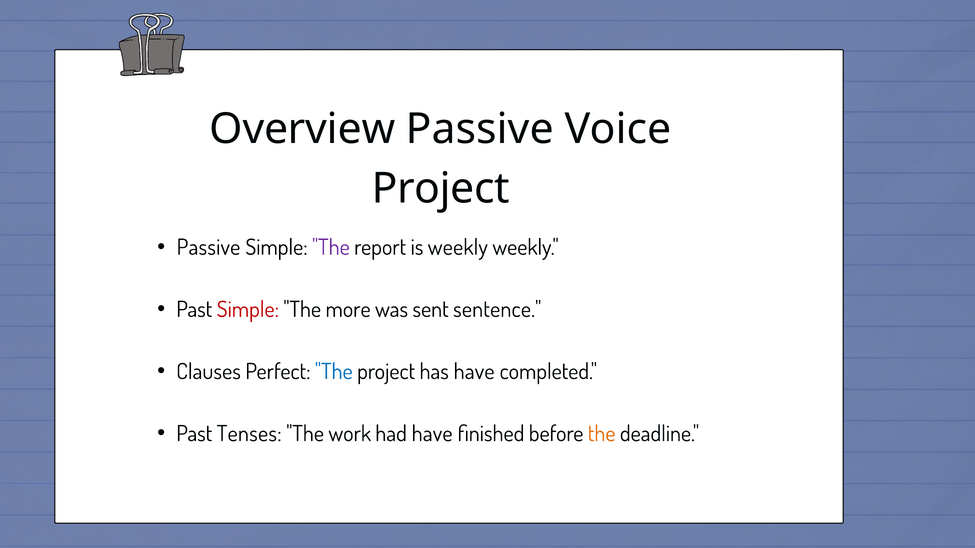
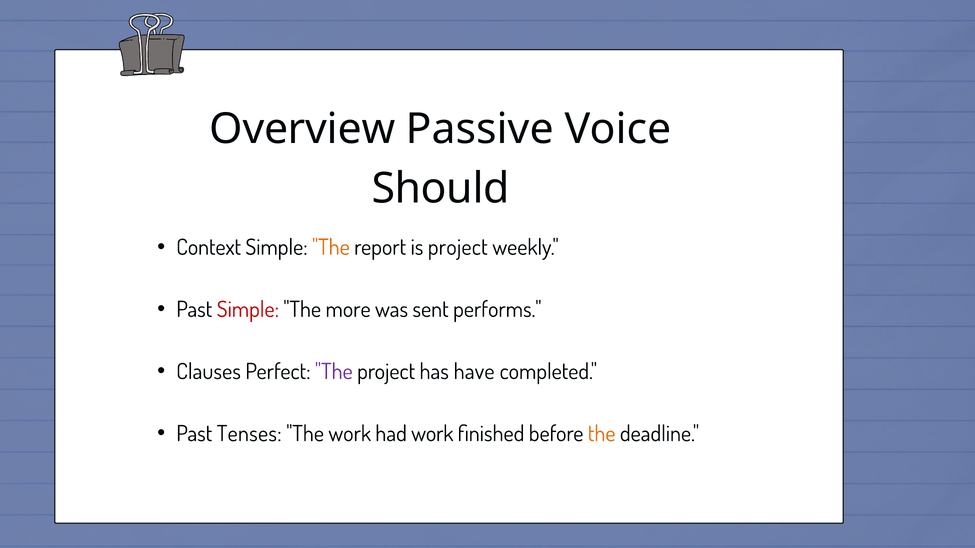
Project at (441, 189): Project -> Should
Passive at (208, 248): Passive -> Context
The at (331, 248) colour: purple -> orange
is weekly: weekly -> project
sentence: sentence -> performs
The at (334, 372) colour: blue -> purple
had have: have -> work
